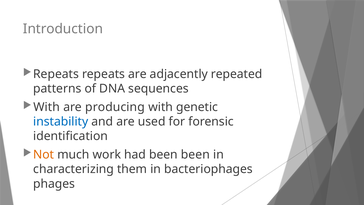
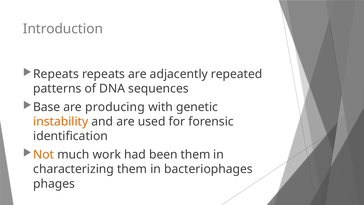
With at (47, 107): With -> Base
instability colour: blue -> orange
been been: been -> them
